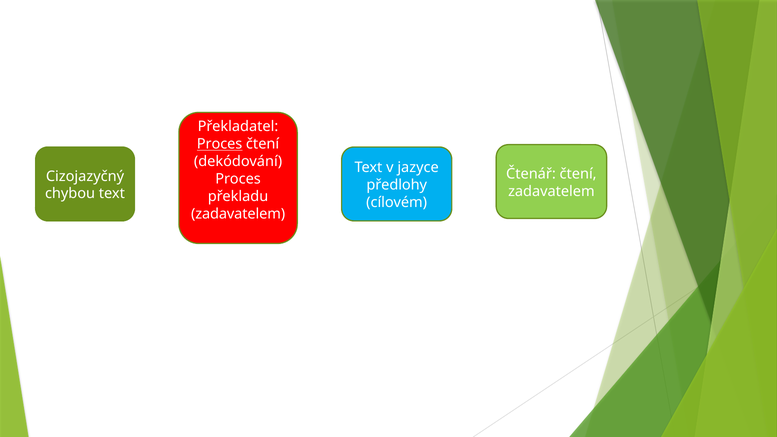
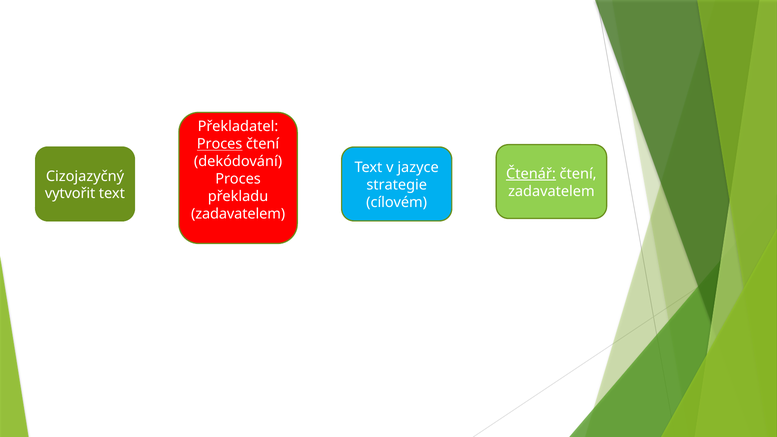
Čtenář underline: none -> present
předlohy: předlohy -> strategie
chybou: chybou -> vytvořit
